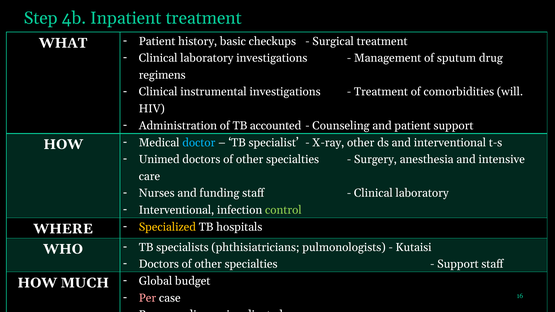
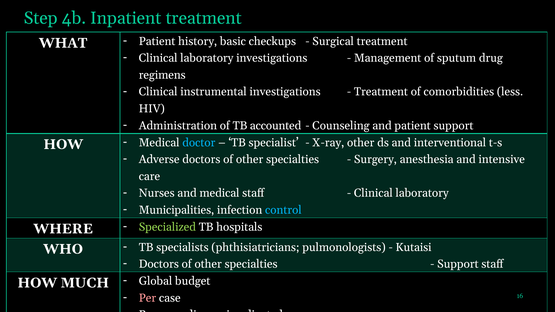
will: will -> less
Unimed: Unimed -> Adverse
and funding: funding -> medical
Interventional at (176, 210): Interventional -> Municipalities
control colour: light green -> light blue
Specialized colour: yellow -> light green
